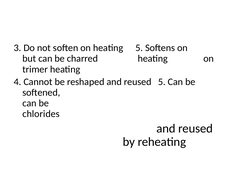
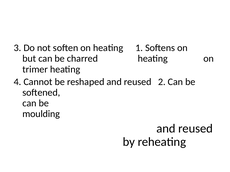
heating 5: 5 -> 1
reused 5: 5 -> 2
chlorides: chlorides -> moulding
